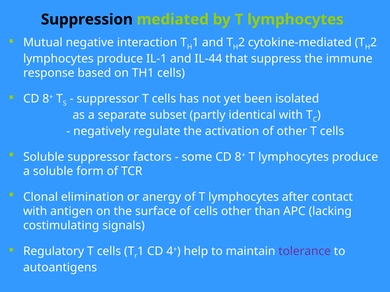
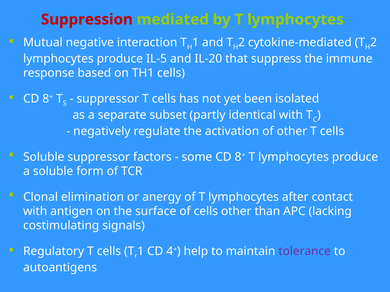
Suppression colour: black -> red
IL-1: IL-1 -> IL-5
IL-44: IL-44 -> IL-20
